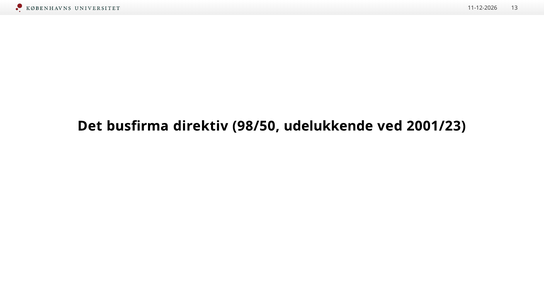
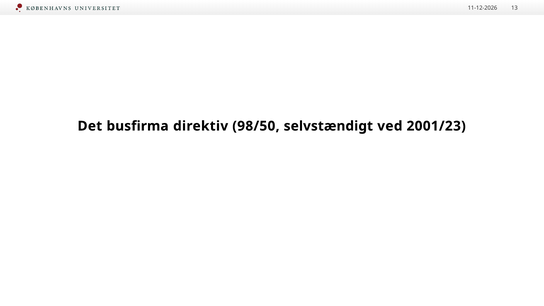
udelukkende: udelukkende -> selvstændigt
